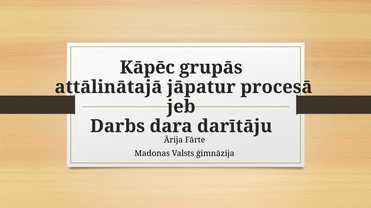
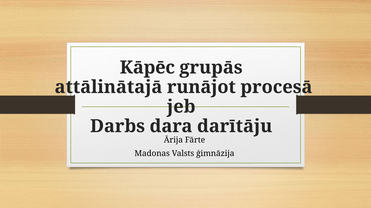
jāpatur: jāpatur -> runājot
